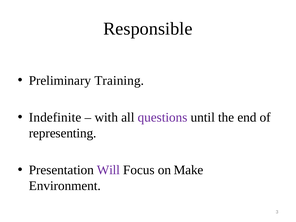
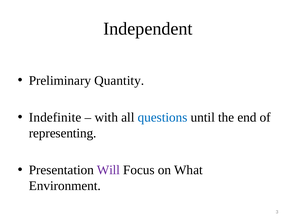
Responsible: Responsible -> Independent
Training: Training -> Quantity
questions colour: purple -> blue
Make: Make -> What
